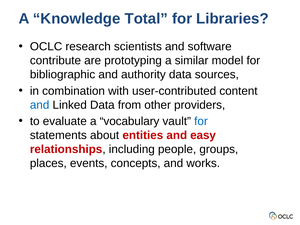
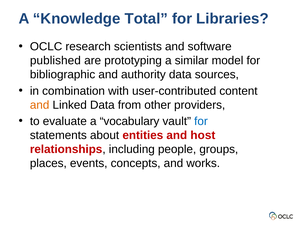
contribute: contribute -> published
and at (40, 105) colour: blue -> orange
easy: easy -> host
